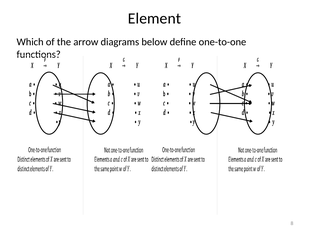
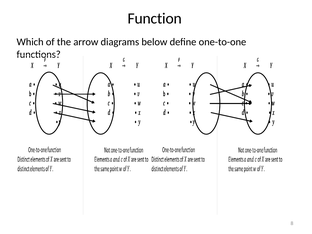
Element: Element -> Function
